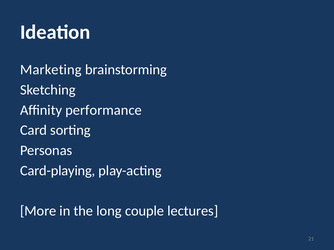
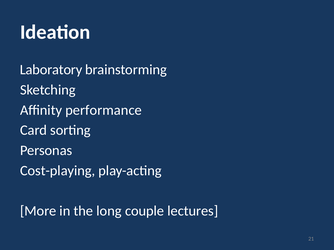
Marketing: Marketing -> Laboratory
Card-playing: Card-playing -> Cost-playing
